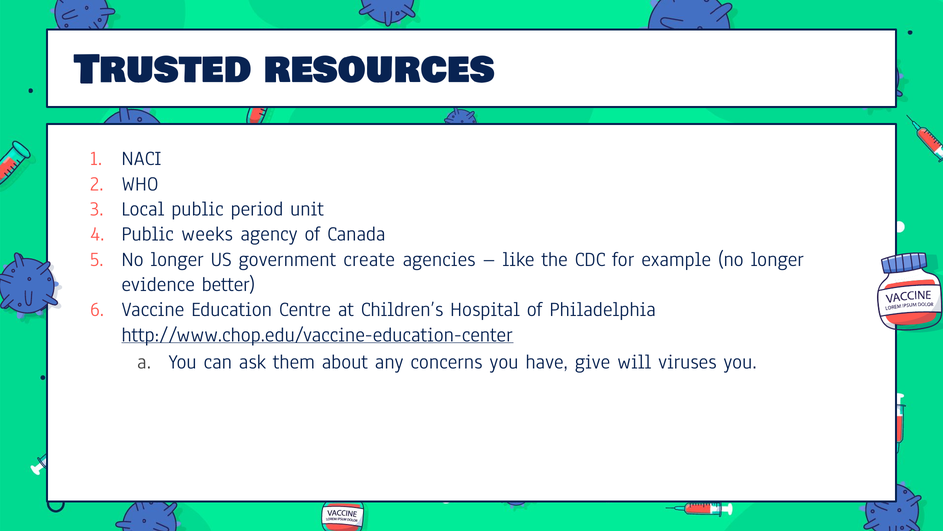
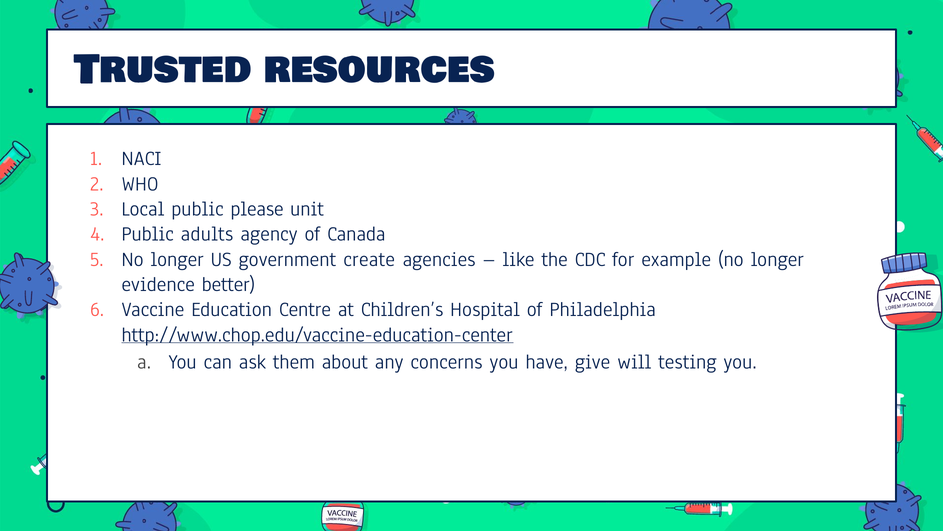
period: period -> please
weeks: weeks -> adults
viruses: viruses -> testing
